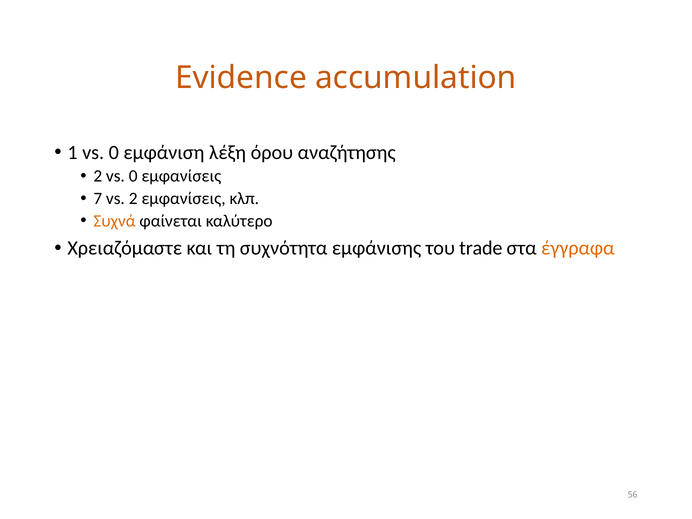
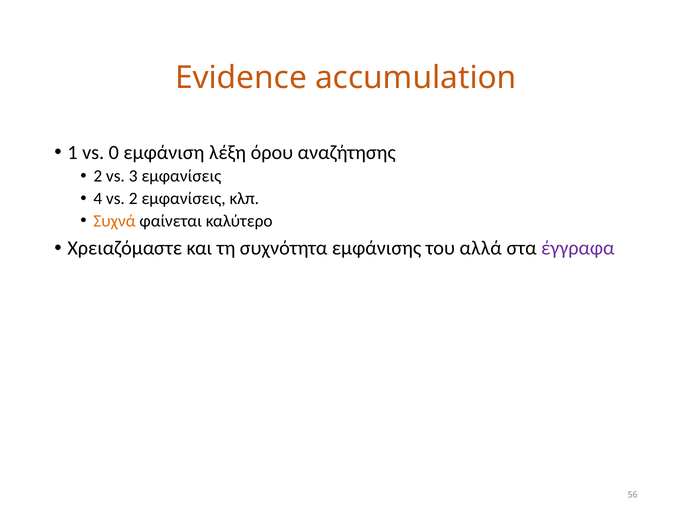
2 vs 0: 0 -> 3
7: 7 -> 4
trade: trade -> αλλά
έγγραφα colour: orange -> purple
